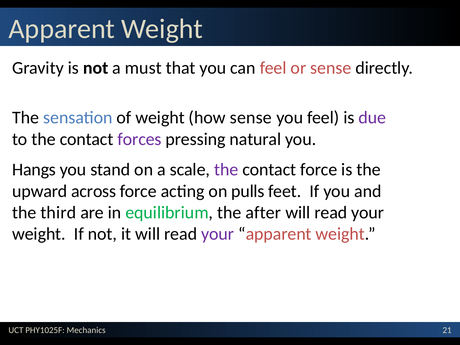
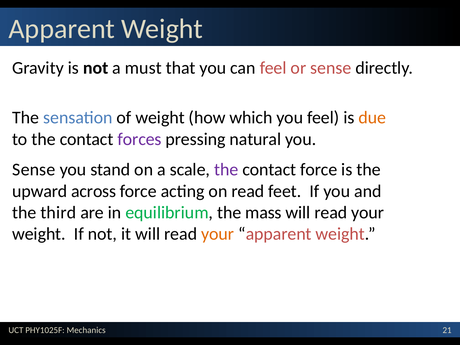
how sense: sense -> which
due colour: purple -> orange
Hangs at (34, 170): Hangs -> Sense
on pulls: pulls -> read
after: after -> mass
your at (218, 234) colour: purple -> orange
